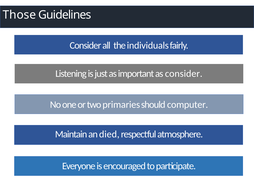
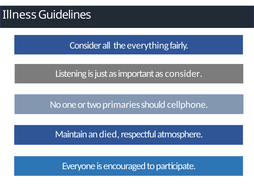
Those: Those -> Illness
individuals: individuals -> everything
computer: computer -> cellphone
